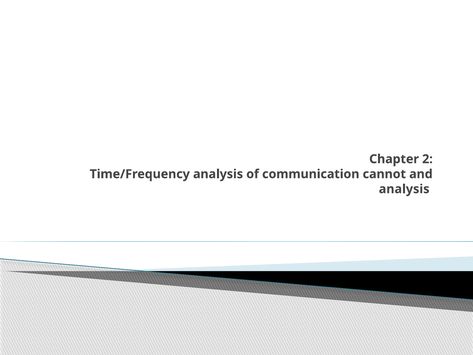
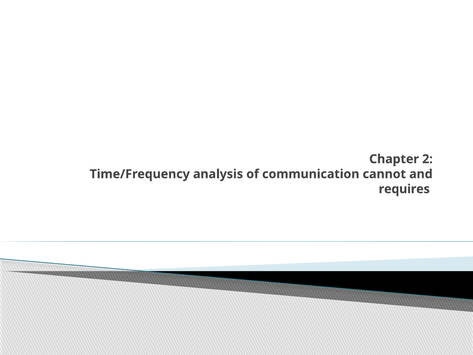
analysis at (404, 189): analysis -> requires
